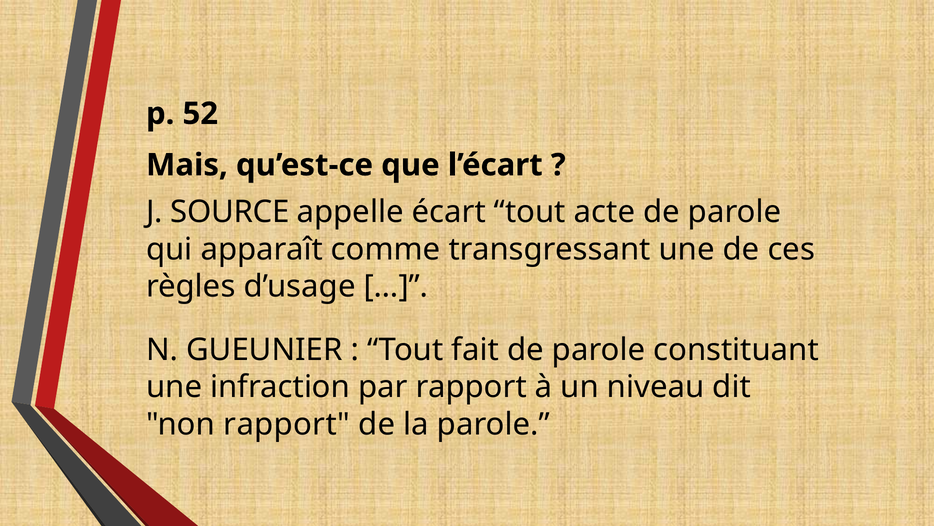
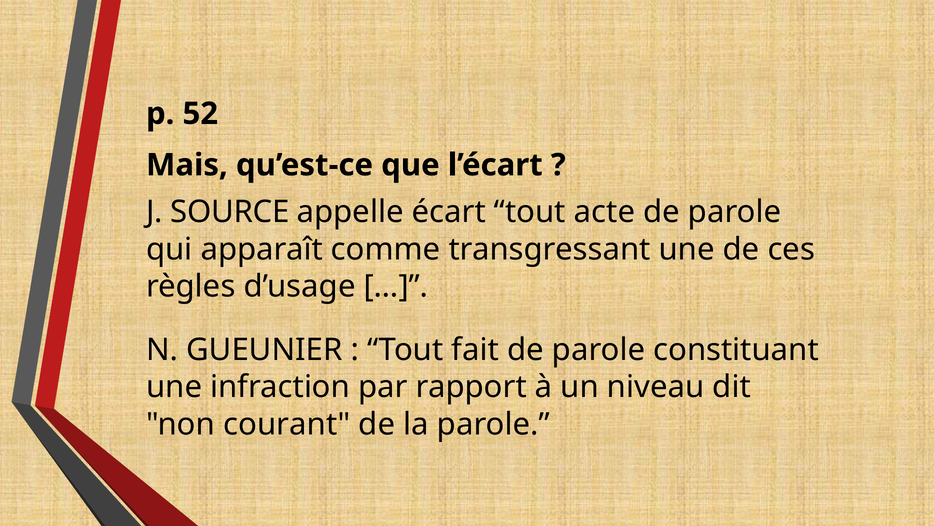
non rapport: rapport -> courant
